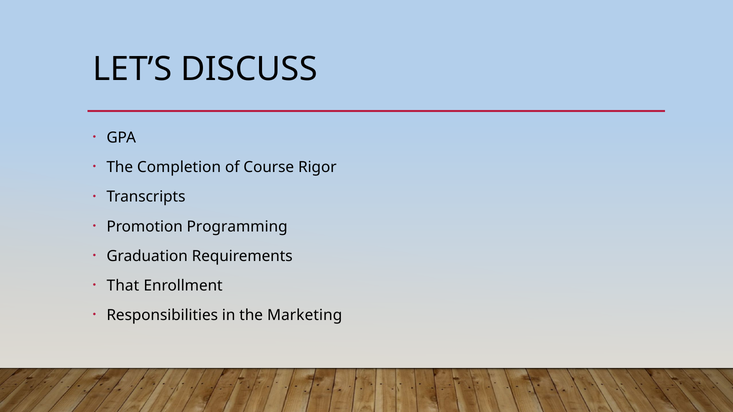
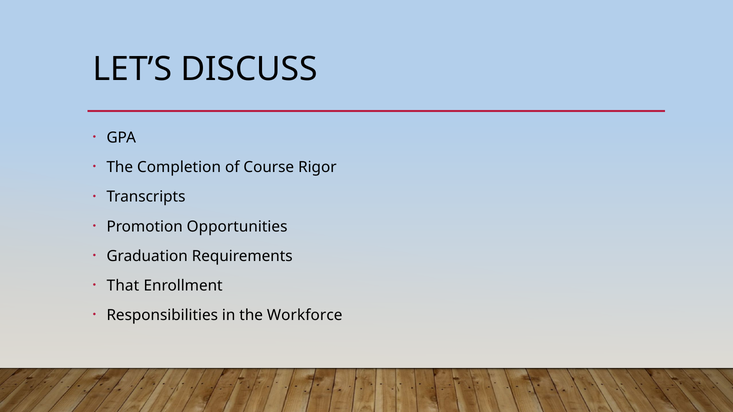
Programming: Programming -> Opportunities
Marketing: Marketing -> Workforce
